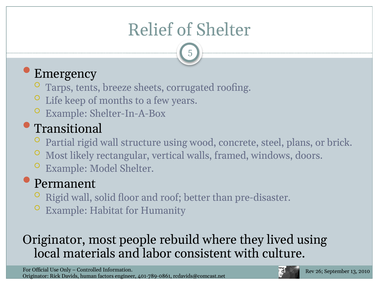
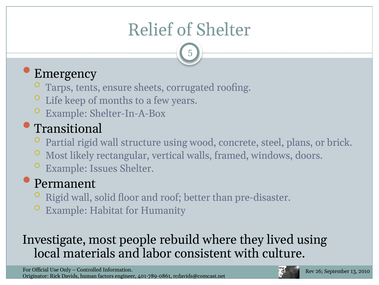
breeze: breeze -> ensure
Model: Model -> Issues
Originator at (54, 239): Originator -> Investigate
